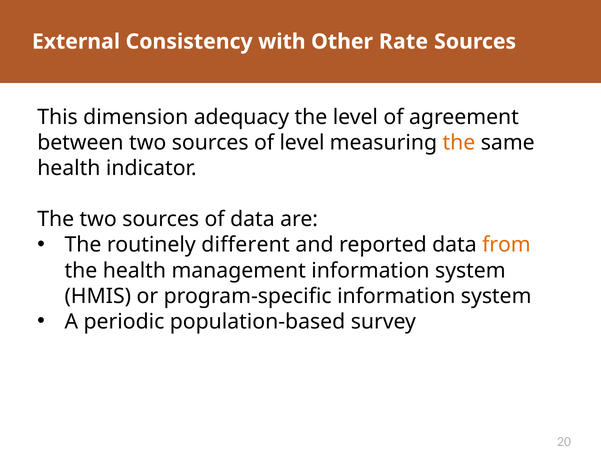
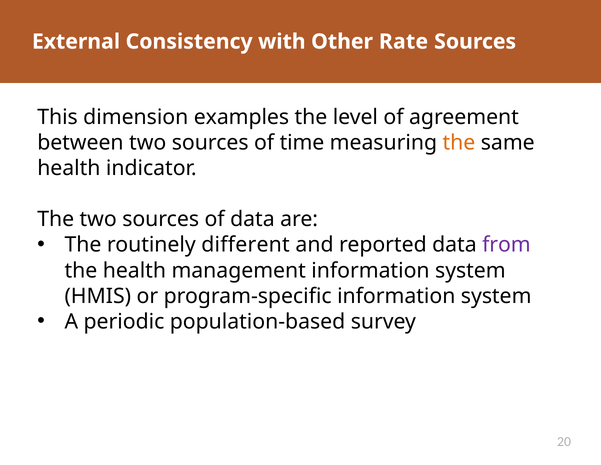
adequacy: adequacy -> examples
of level: level -> time
from colour: orange -> purple
